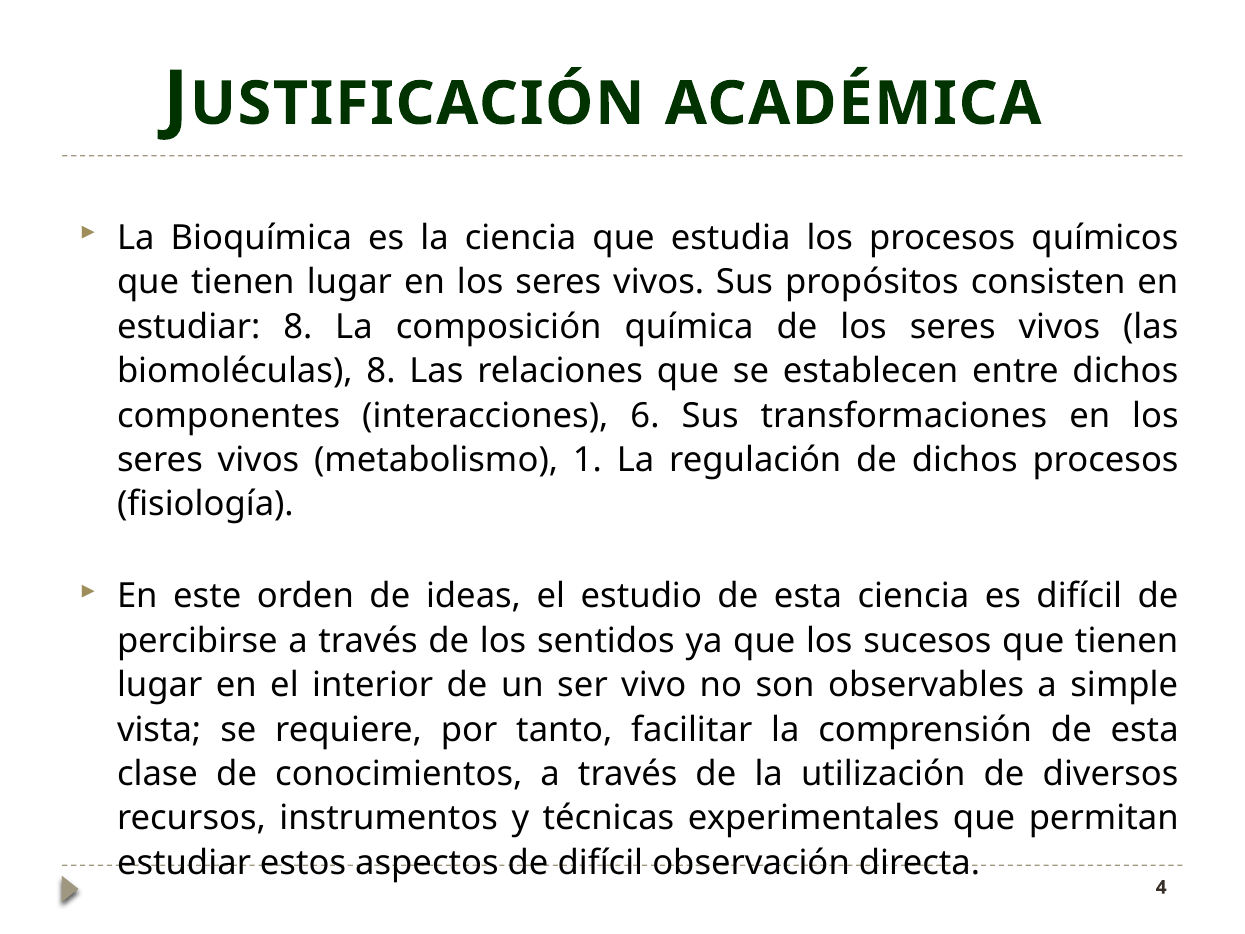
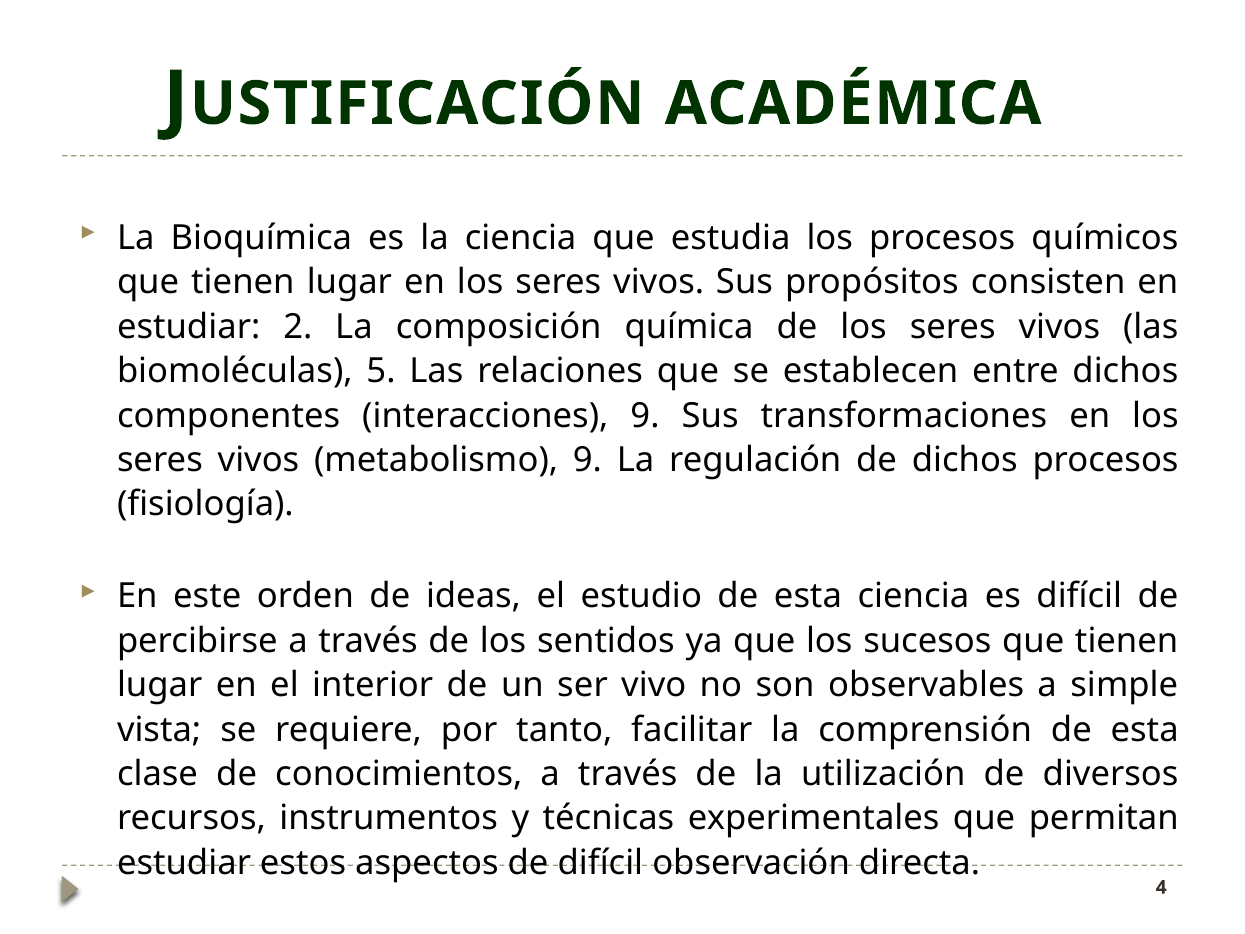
estudiar 8: 8 -> 2
biomoléculas 8: 8 -> 5
interacciones 6: 6 -> 9
metabolismo 1: 1 -> 9
